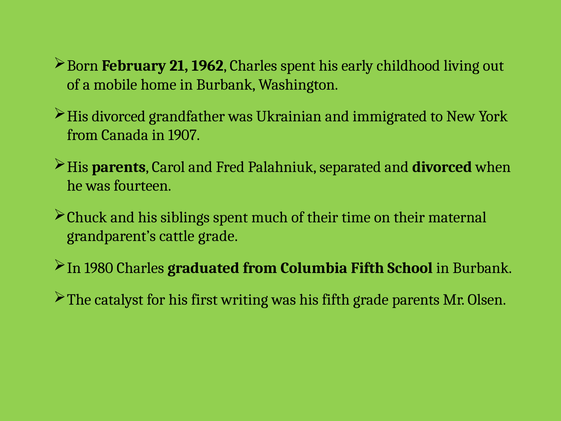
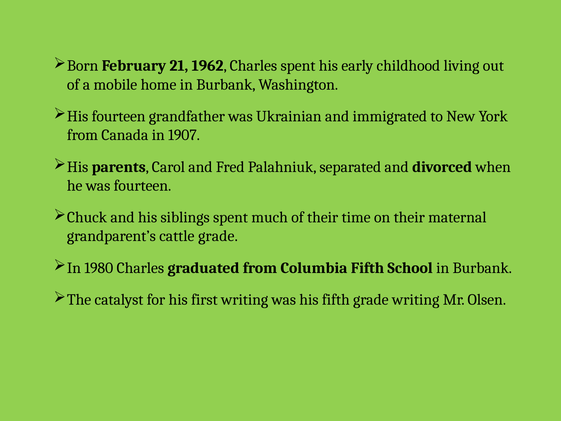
divorced at (119, 116): divorced -> fourteen
grade parents: parents -> writing
